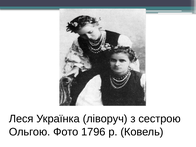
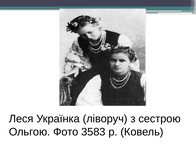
1796: 1796 -> 3583
